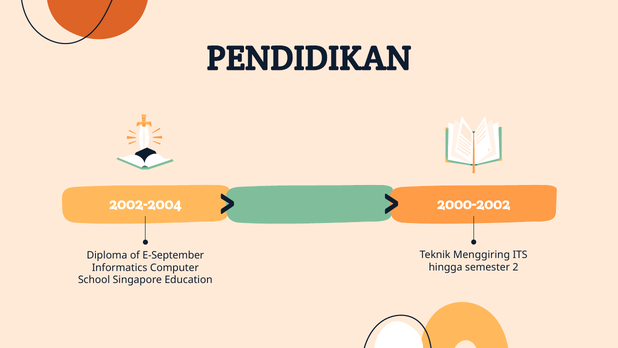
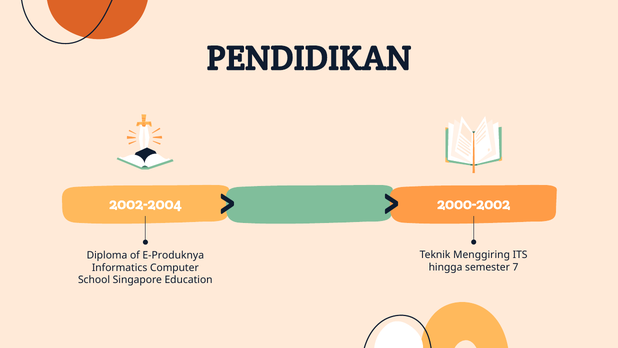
E-September: E-September -> E-Produknya
2: 2 -> 7
